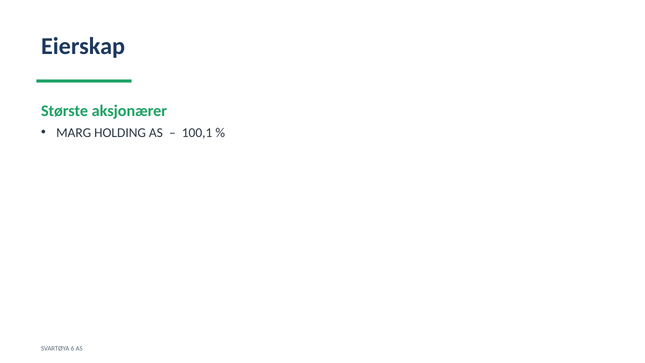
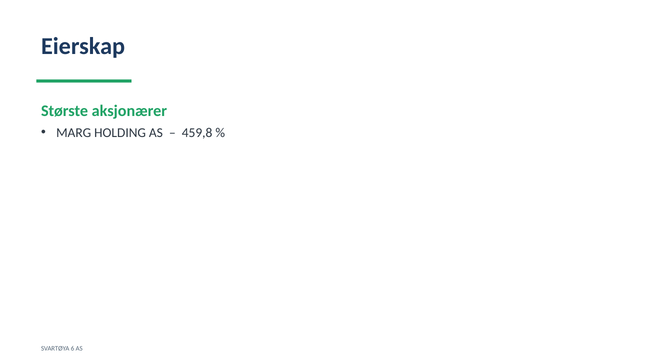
100,1: 100,1 -> 459,8
